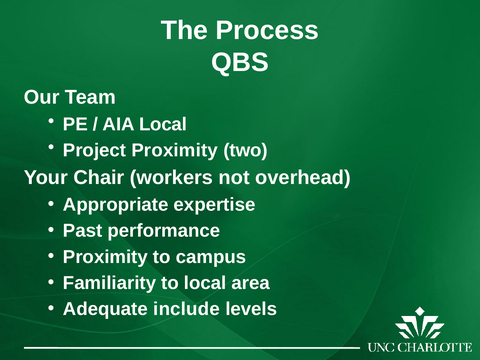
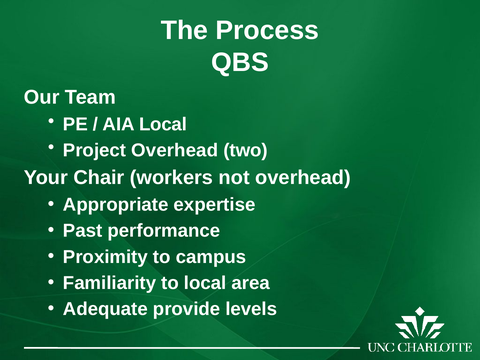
Project Proximity: Proximity -> Overhead
include: include -> provide
